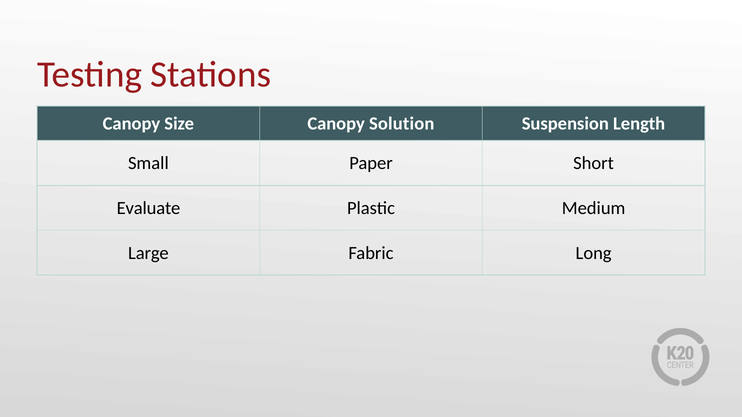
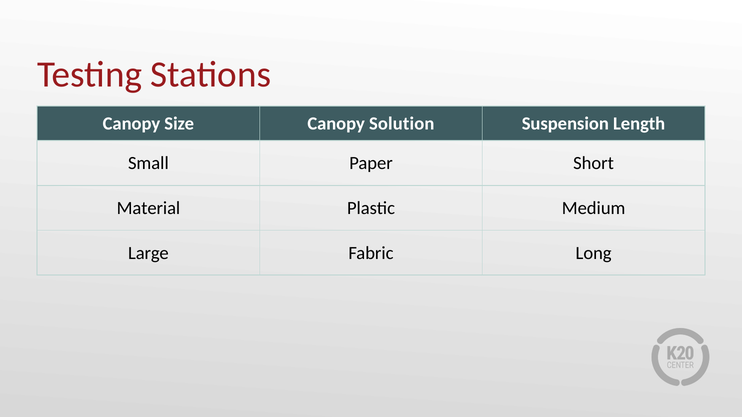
Evaluate: Evaluate -> Material
